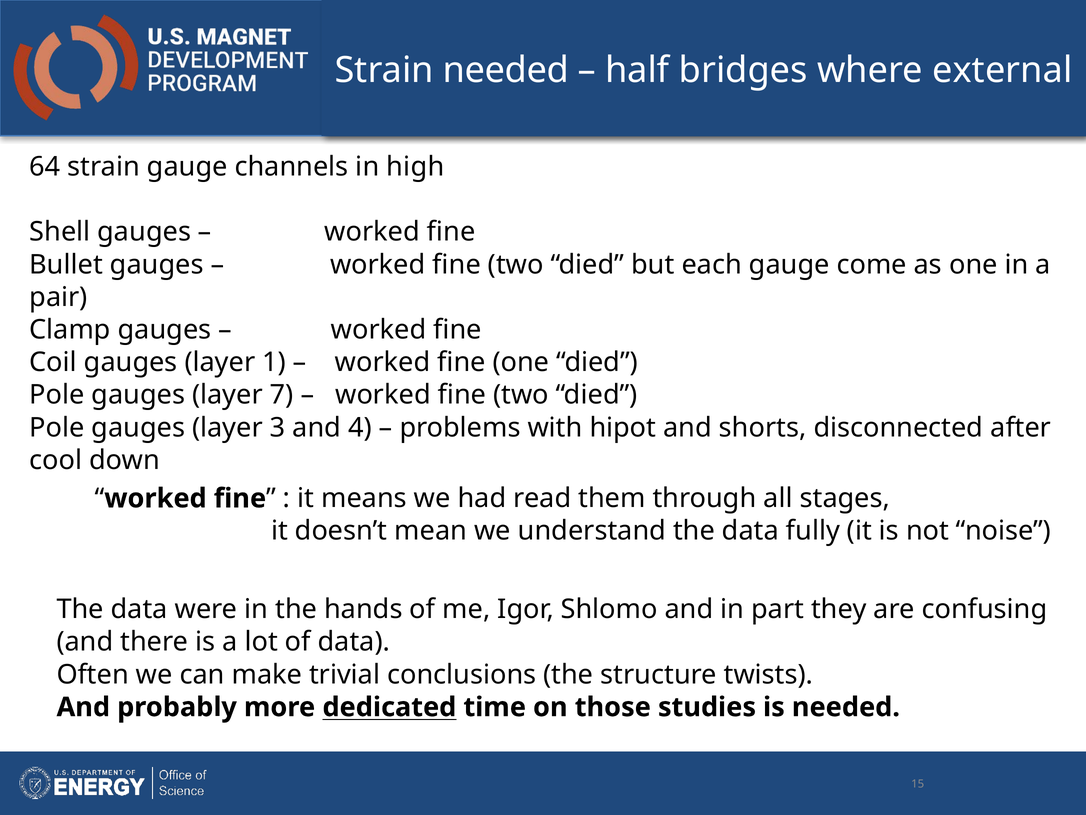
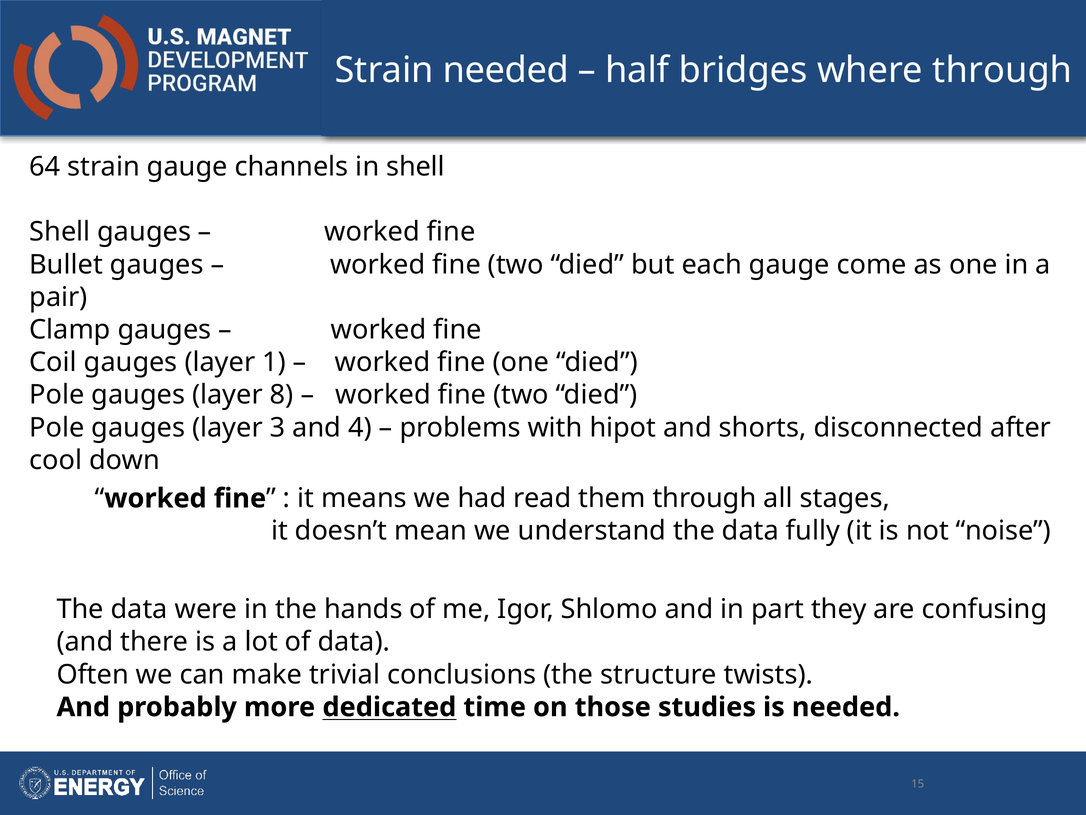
where external: external -> through
in high: high -> shell
7: 7 -> 8
